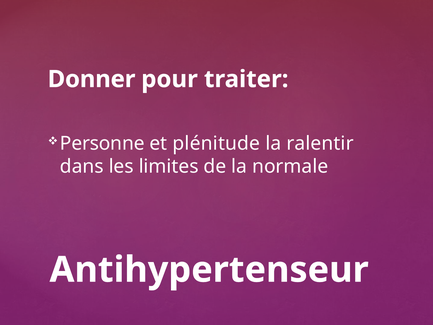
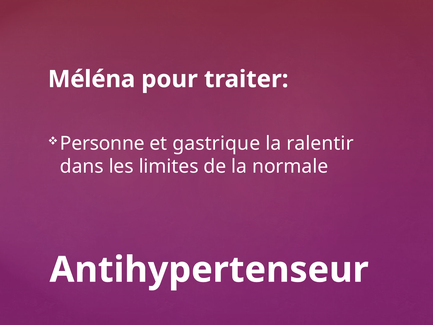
Donner: Donner -> Méléna
plénitude: plénitude -> gastrique
